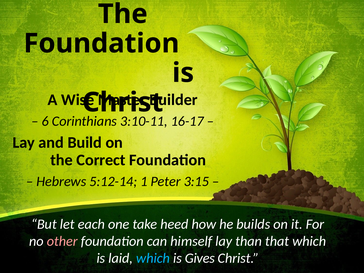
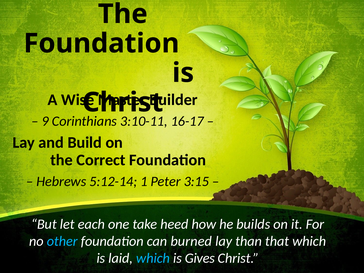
6: 6 -> 9
other colour: pink -> light blue
himself: himself -> burned
